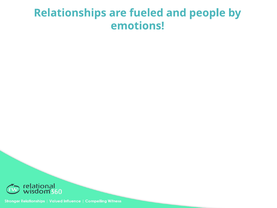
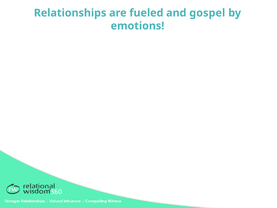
people: people -> gospel
